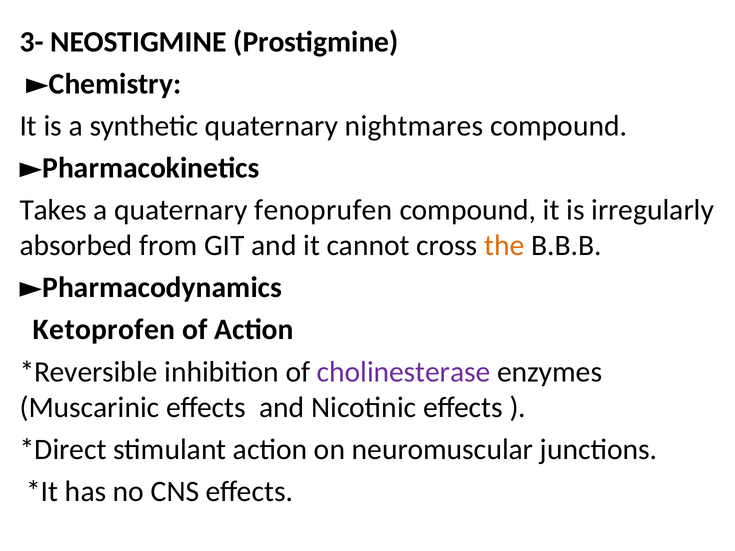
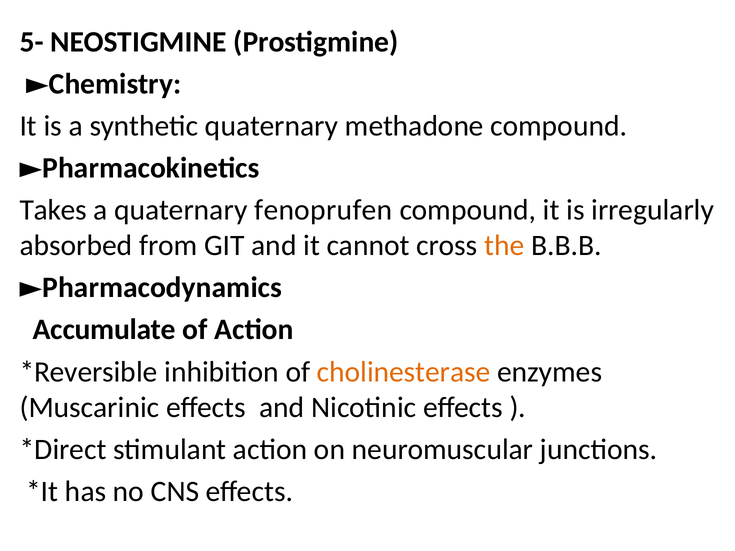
3-: 3- -> 5-
nightmares: nightmares -> methadone
Ketoprofen: Ketoprofen -> Accumulate
cholinesterase colour: purple -> orange
